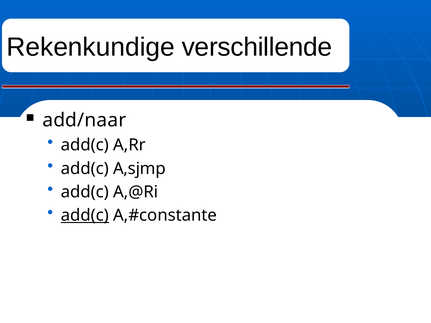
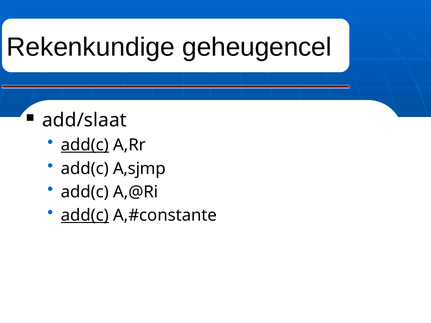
verschillende: verschillende -> geheugencel
add/naar: add/naar -> add/slaat
add(c at (85, 145) underline: none -> present
